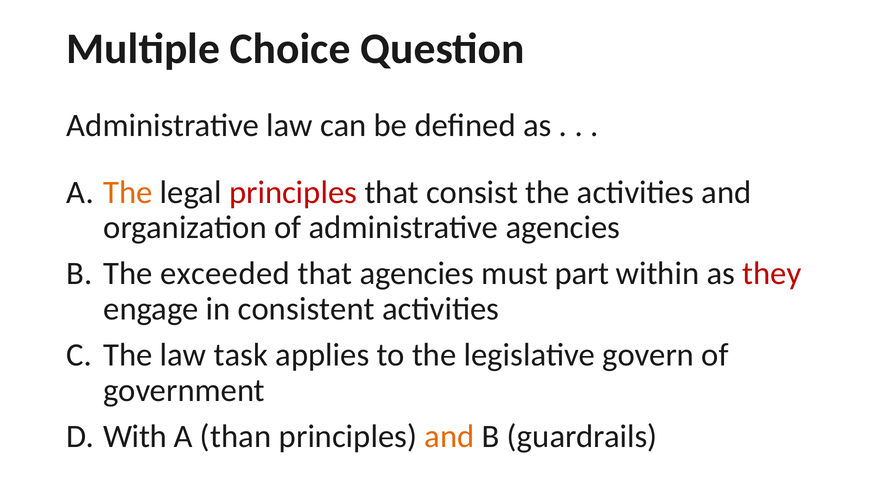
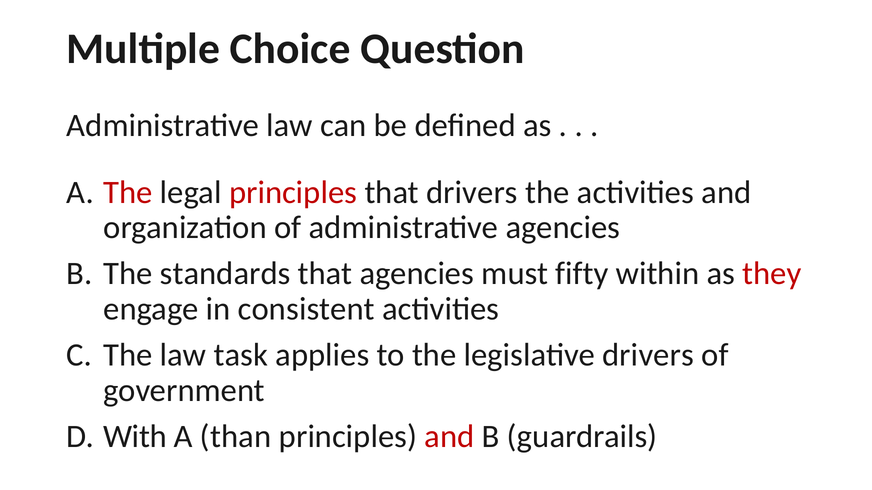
The at (128, 192) colour: orange -> red
that consist: consist -> drivers
exceeded: exceeded -> standards
part: part -> fifty
legislative govern: govern -> drivers
and at (449, 437) colour: orange -> red
